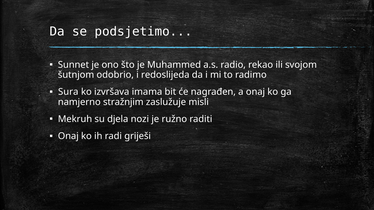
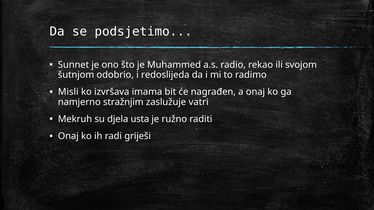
Sura: Sura -> Misli
misli: misli -> vatri
nozi: nozi -> usta
